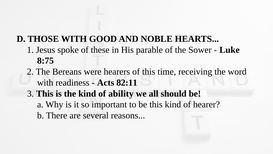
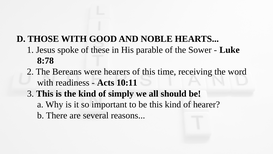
8:75: 8:75 -> 8:78
82:11: 82:11 -> 10:11
ability: ability -> simply
